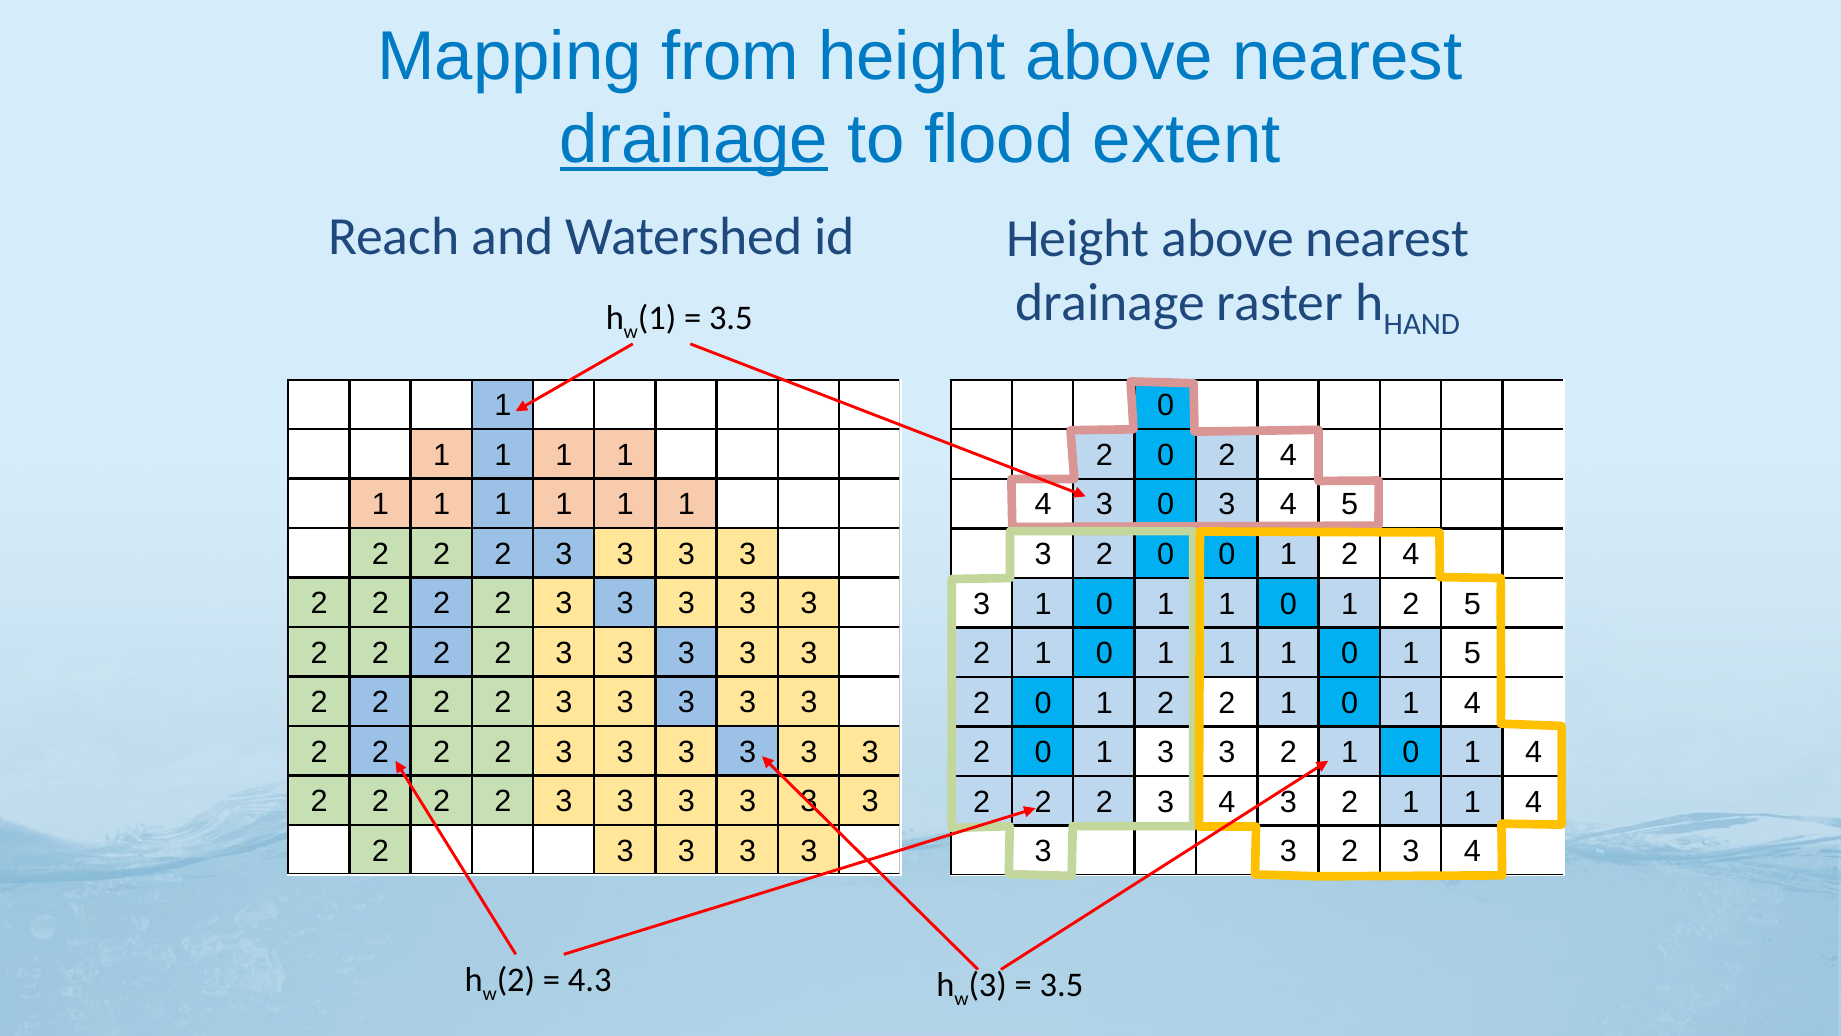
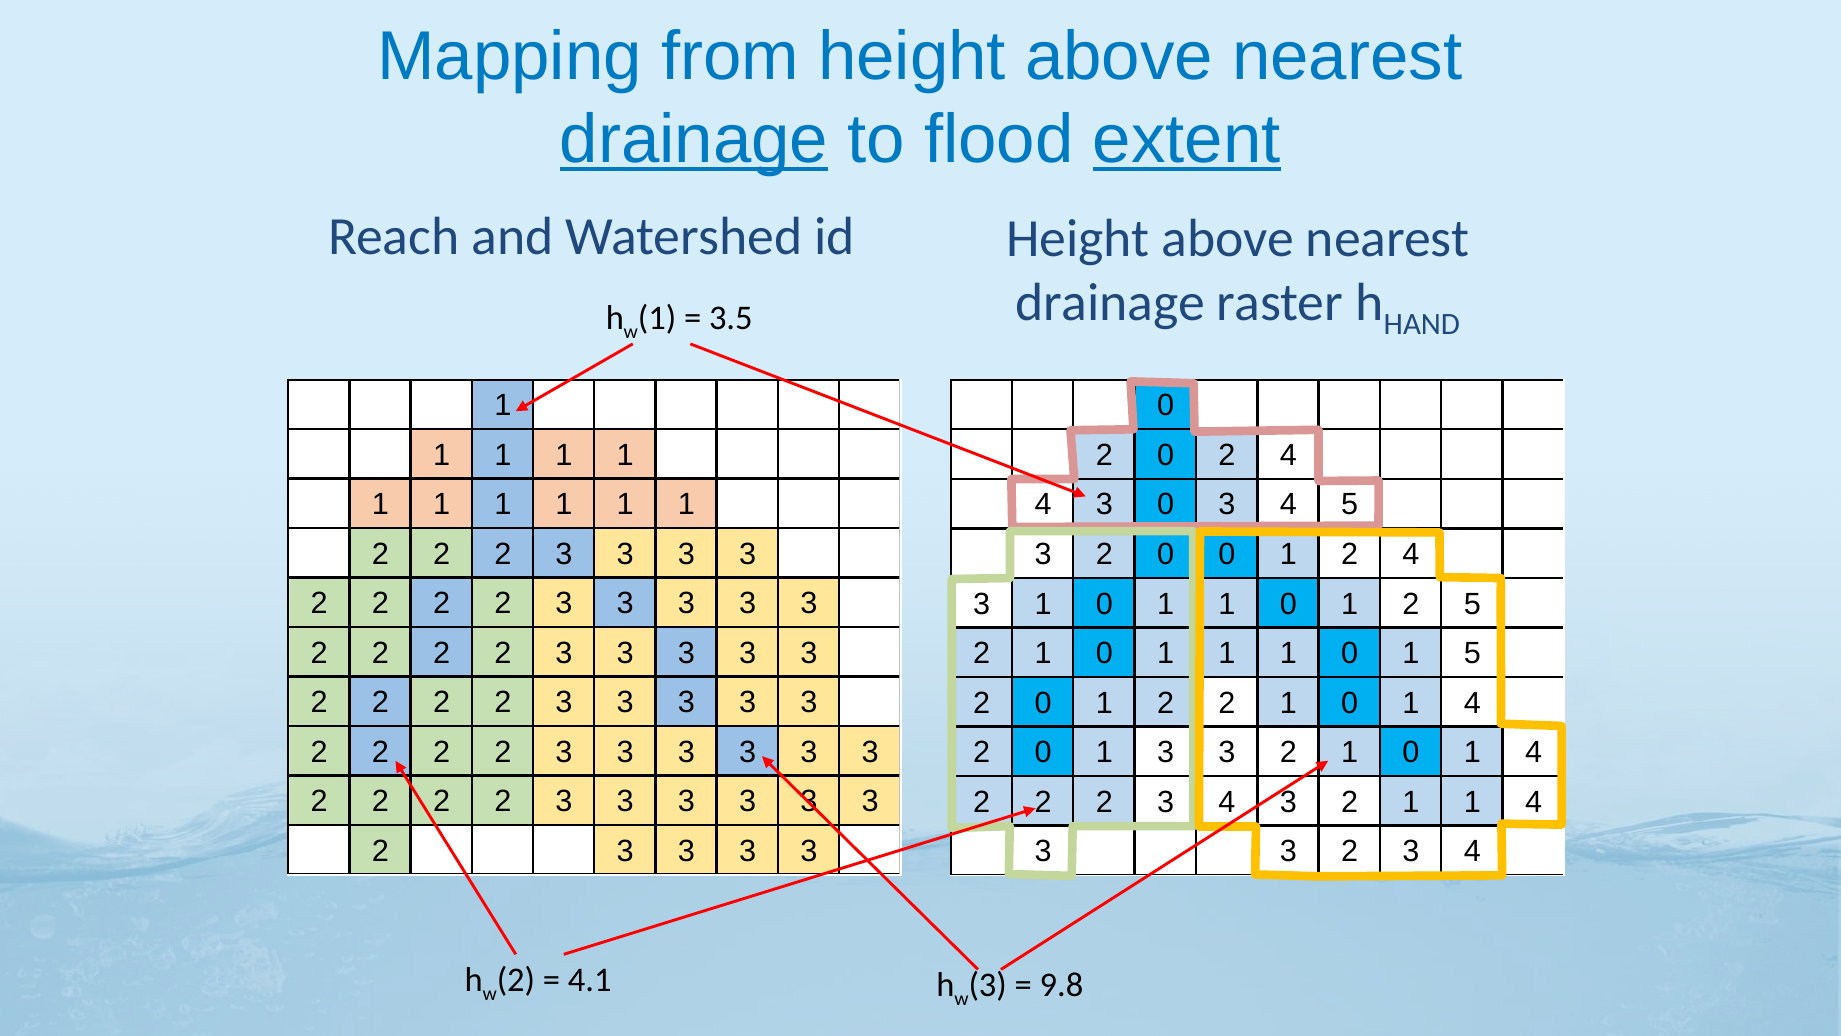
extent underline: none -> present
4.3: 4.3 -> 4.1
3.5 at (1061, 985): 3.5 -> 9.8
